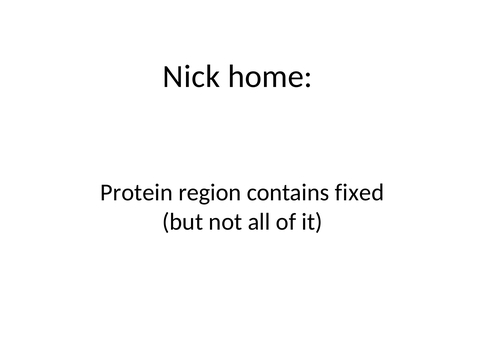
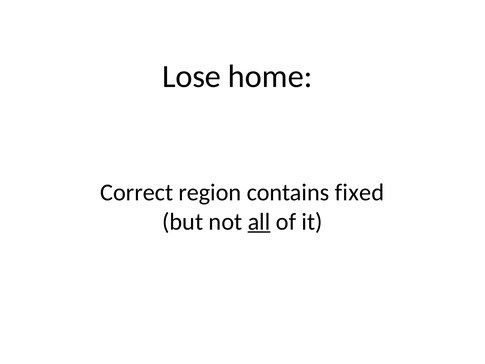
Nick: Nick -> Lose
Protein: Protein -> Correct
all underline: none -> present
